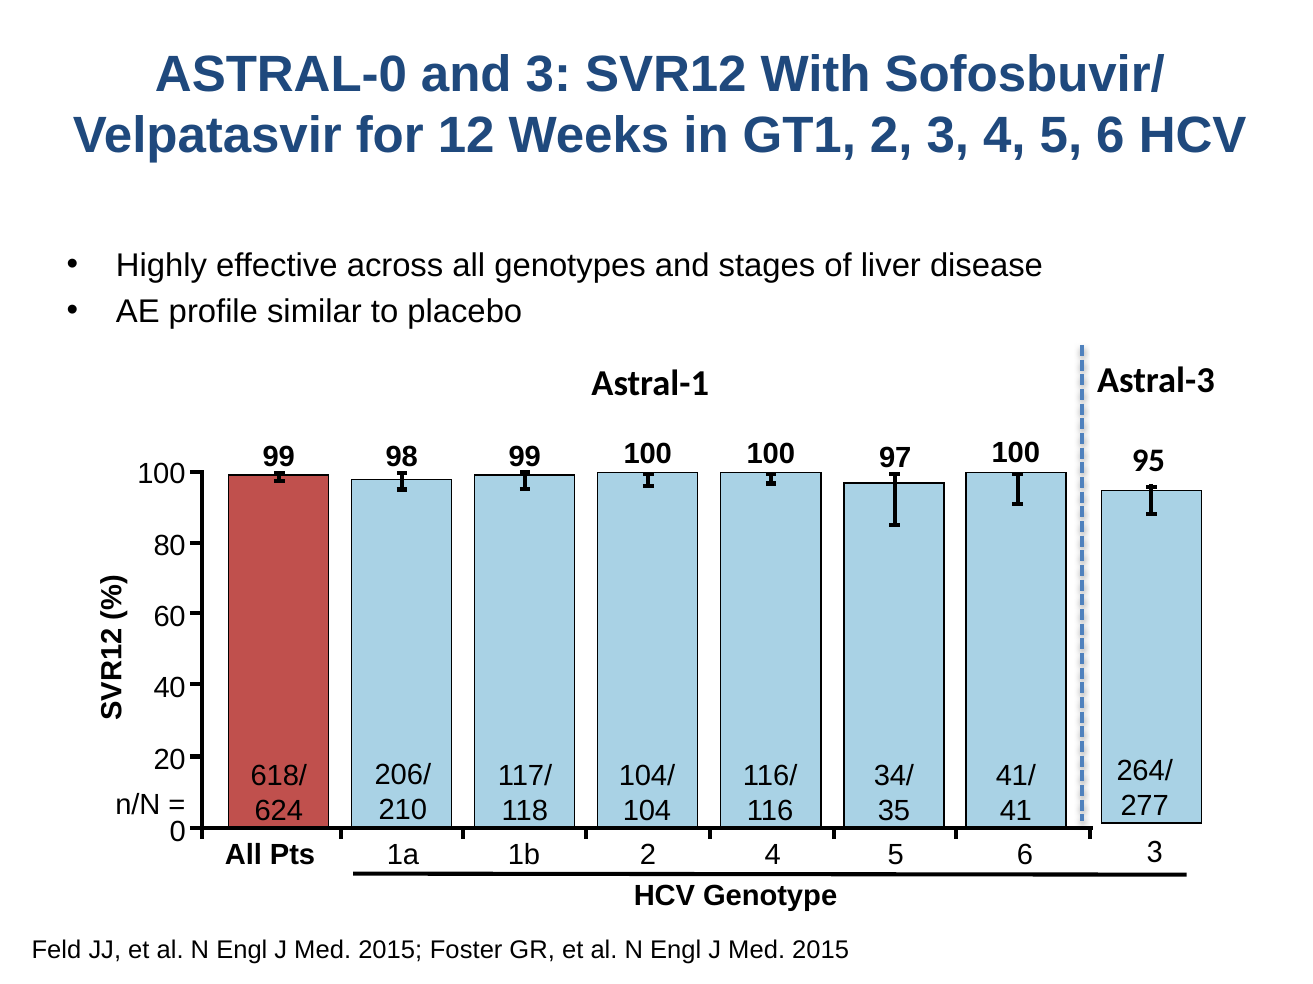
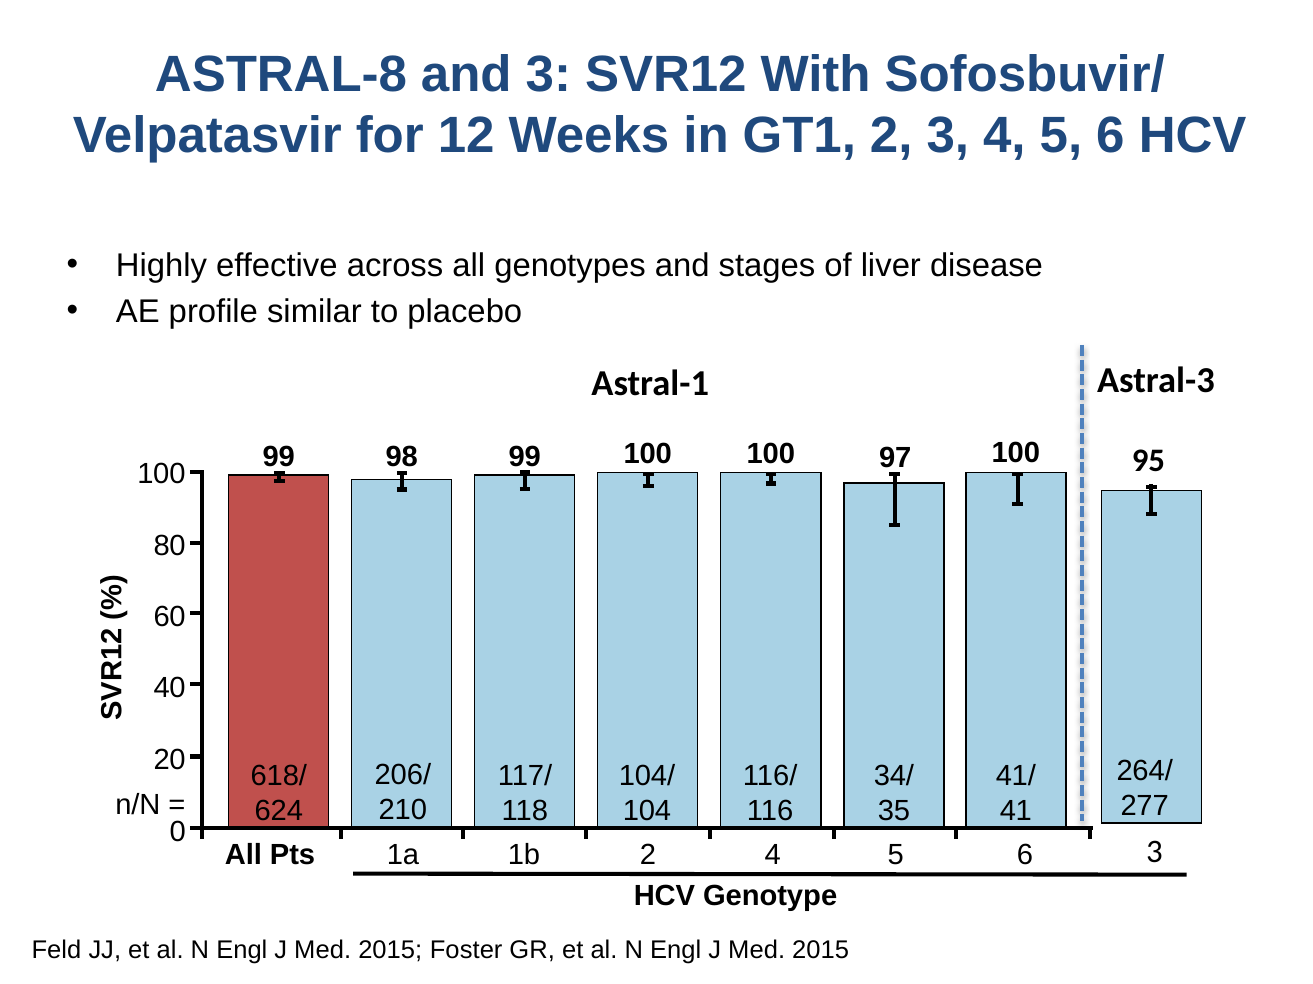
ASTRAL-0: ASTRAL-0 -> ASTRAL-8
